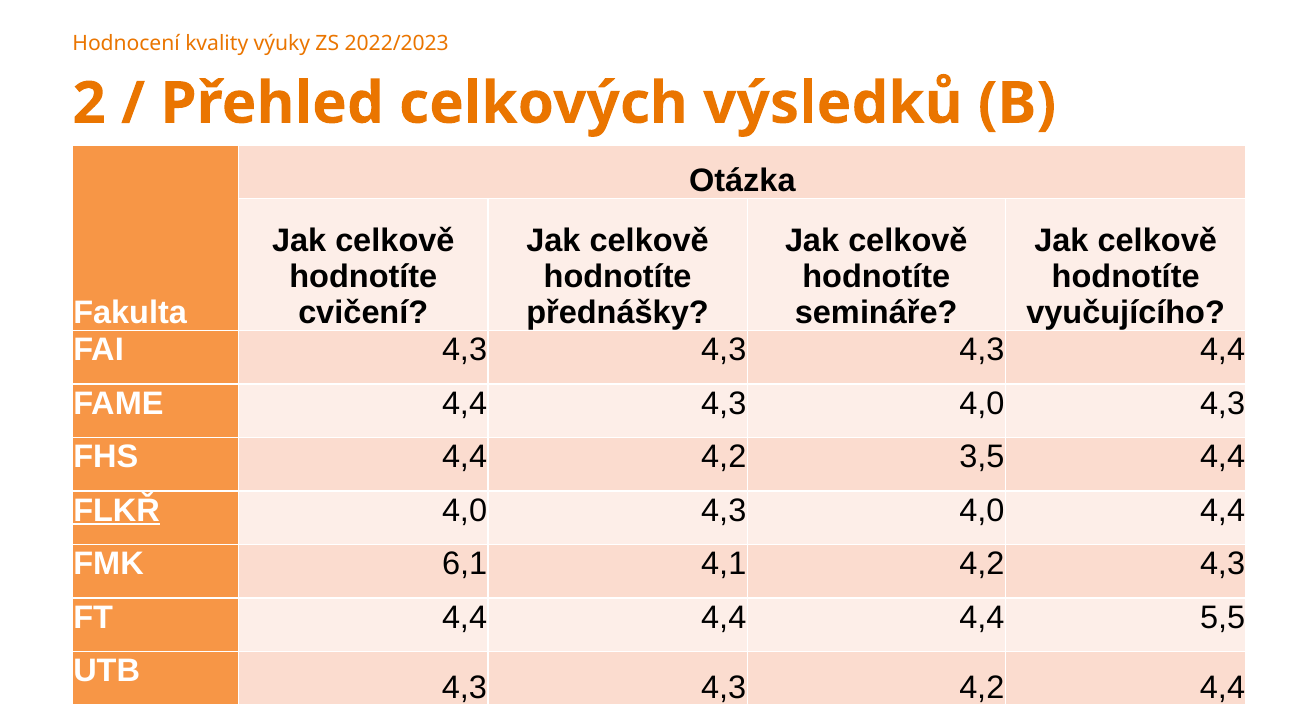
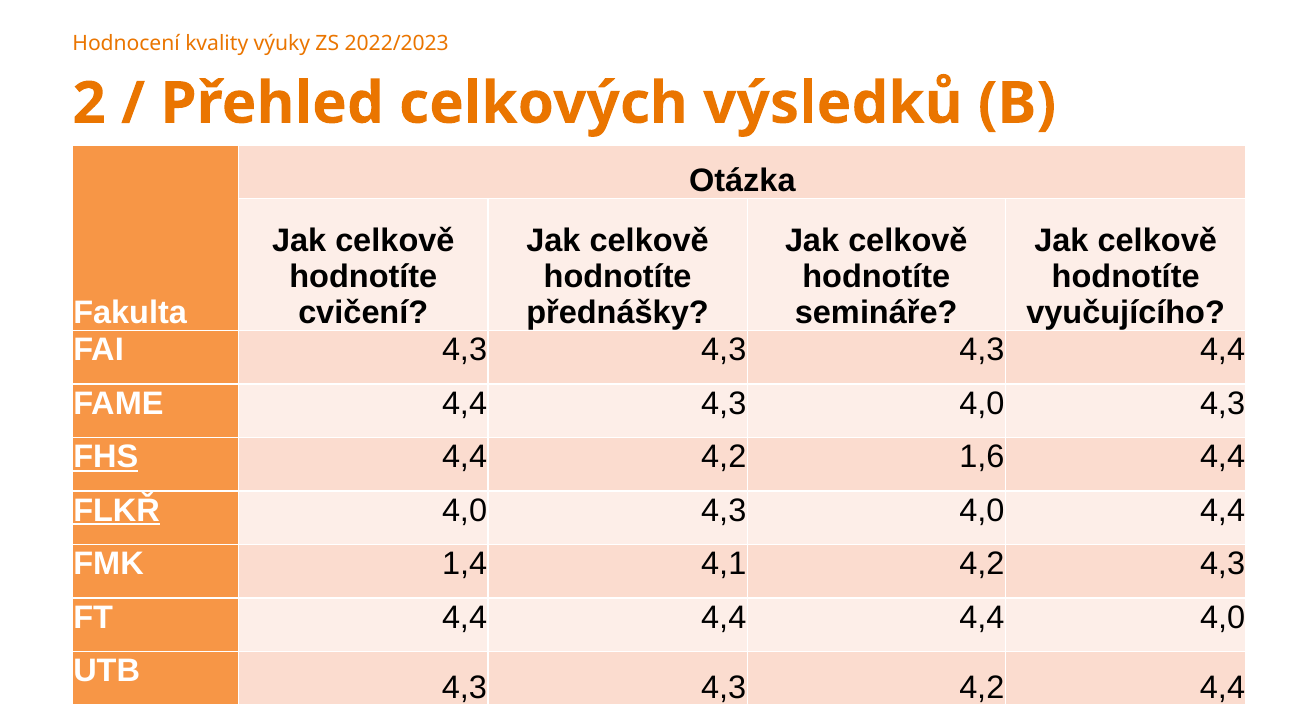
FHS underline: none -> present
3,5: 3,5 -> 1,6
6,1: 6,1 -> 1,4
4,4 5,5: 5,5 -> 4,0
